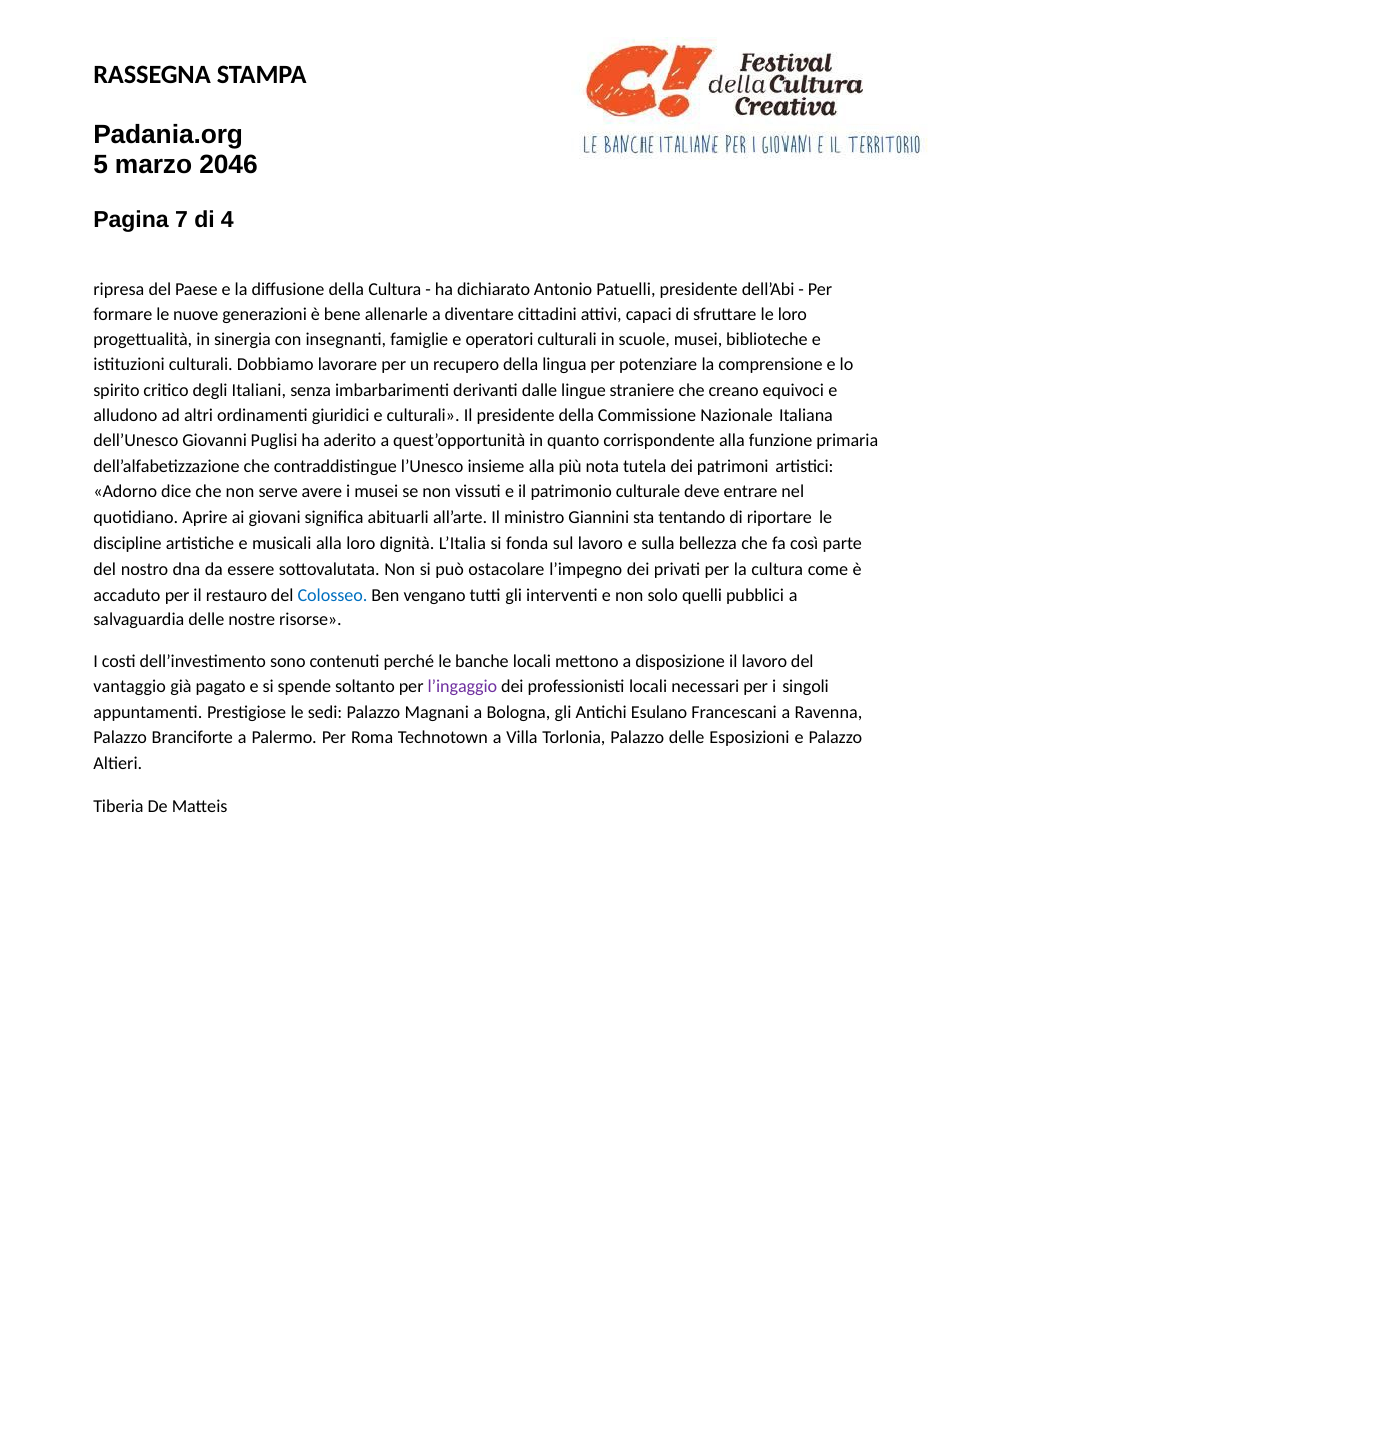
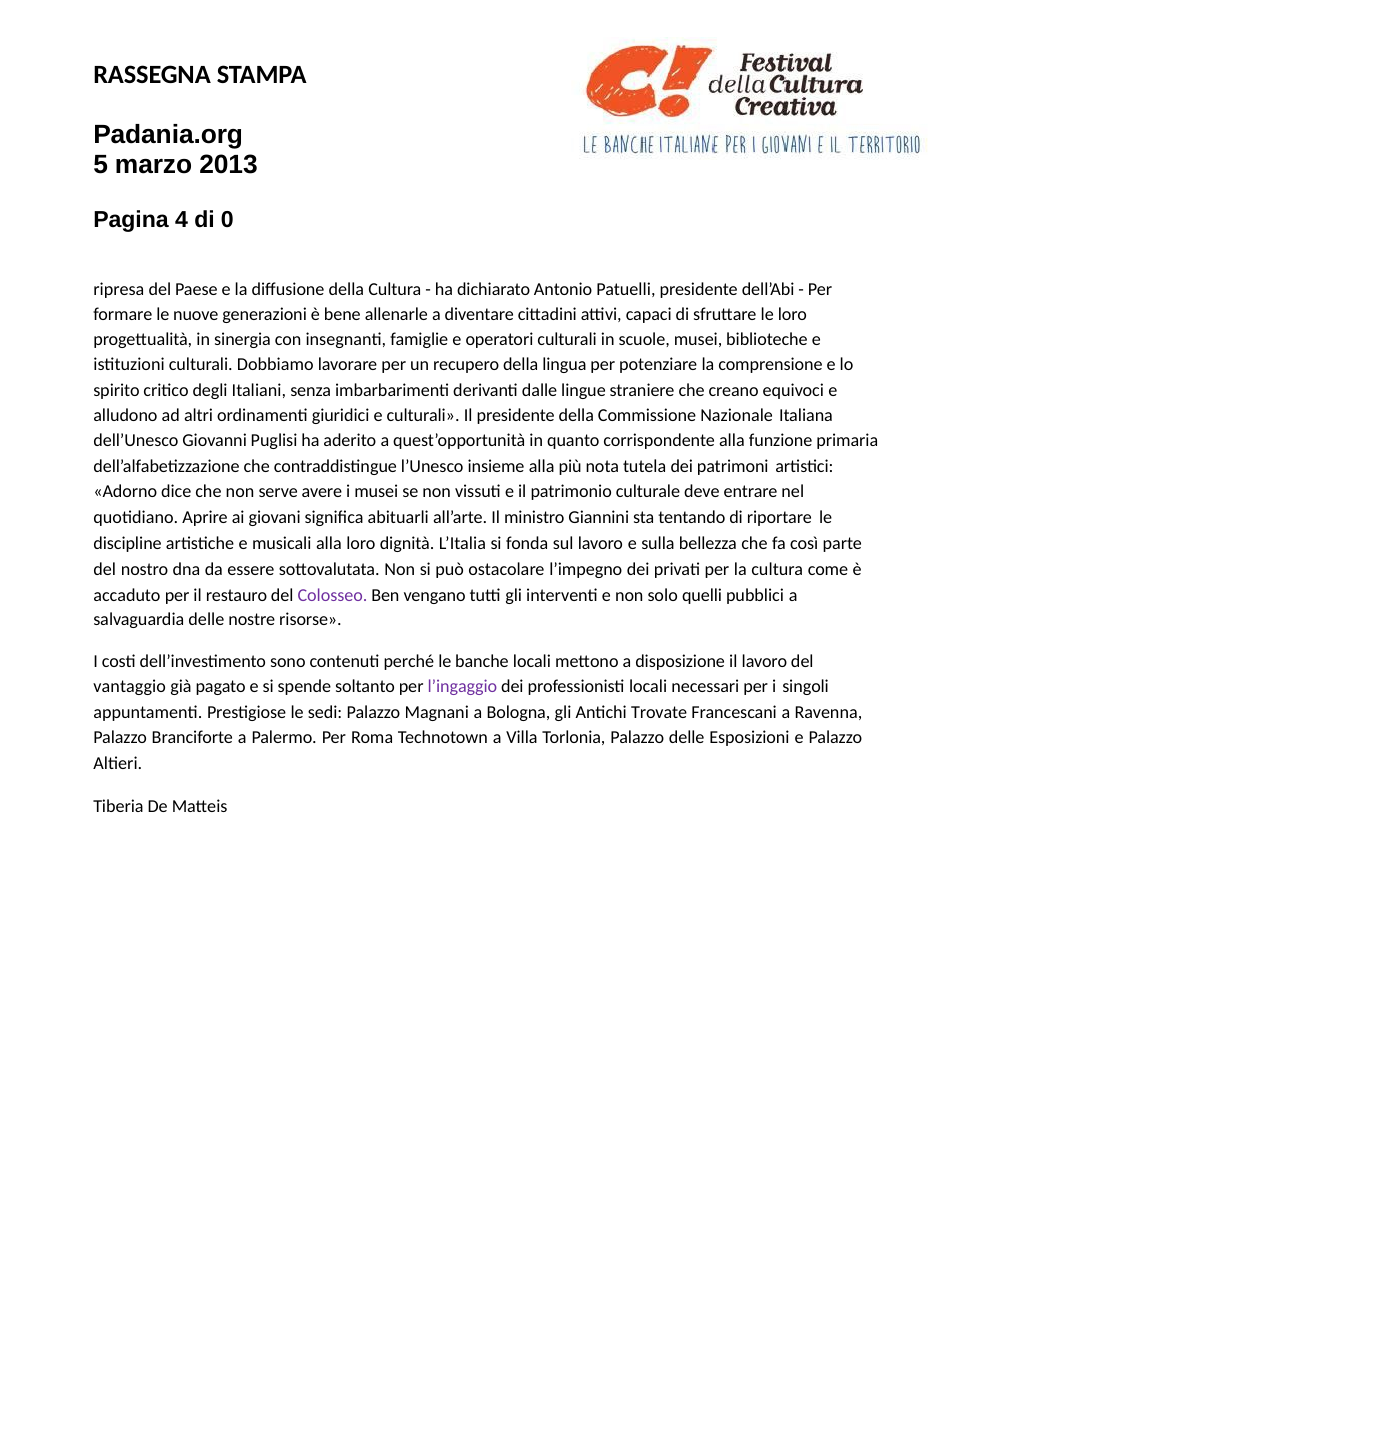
2046: 2046 -> 2013
7: 7 -> 4
4: 4 -> 0
Colosseo colour: blue -> purple
Esulano: Esulano -> Trovate
